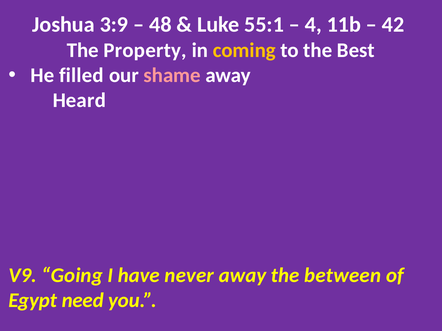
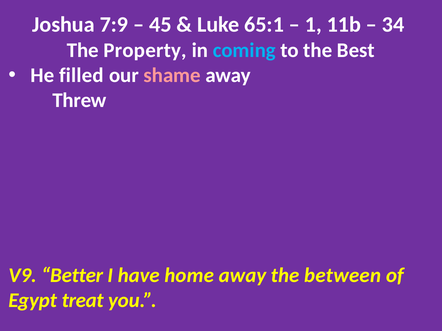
3:9: 3:9 -> 7:9
48: 48 -> 45
55:1: 55:1 -> 65:1
4: 4 -> 1
42: 42 -> 34
coming colour: yellow -> light blue
Heard: Heard -> Threw
Going: Going -> Better
never: never -> home
need: need -> treat
